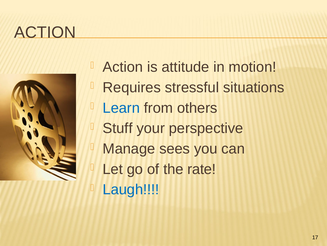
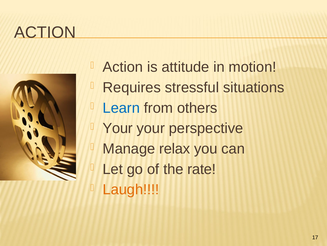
Stuff at (118, 128): Stuff -> Your
sees: sees -> relax
Laugh colour: blue -> orange
